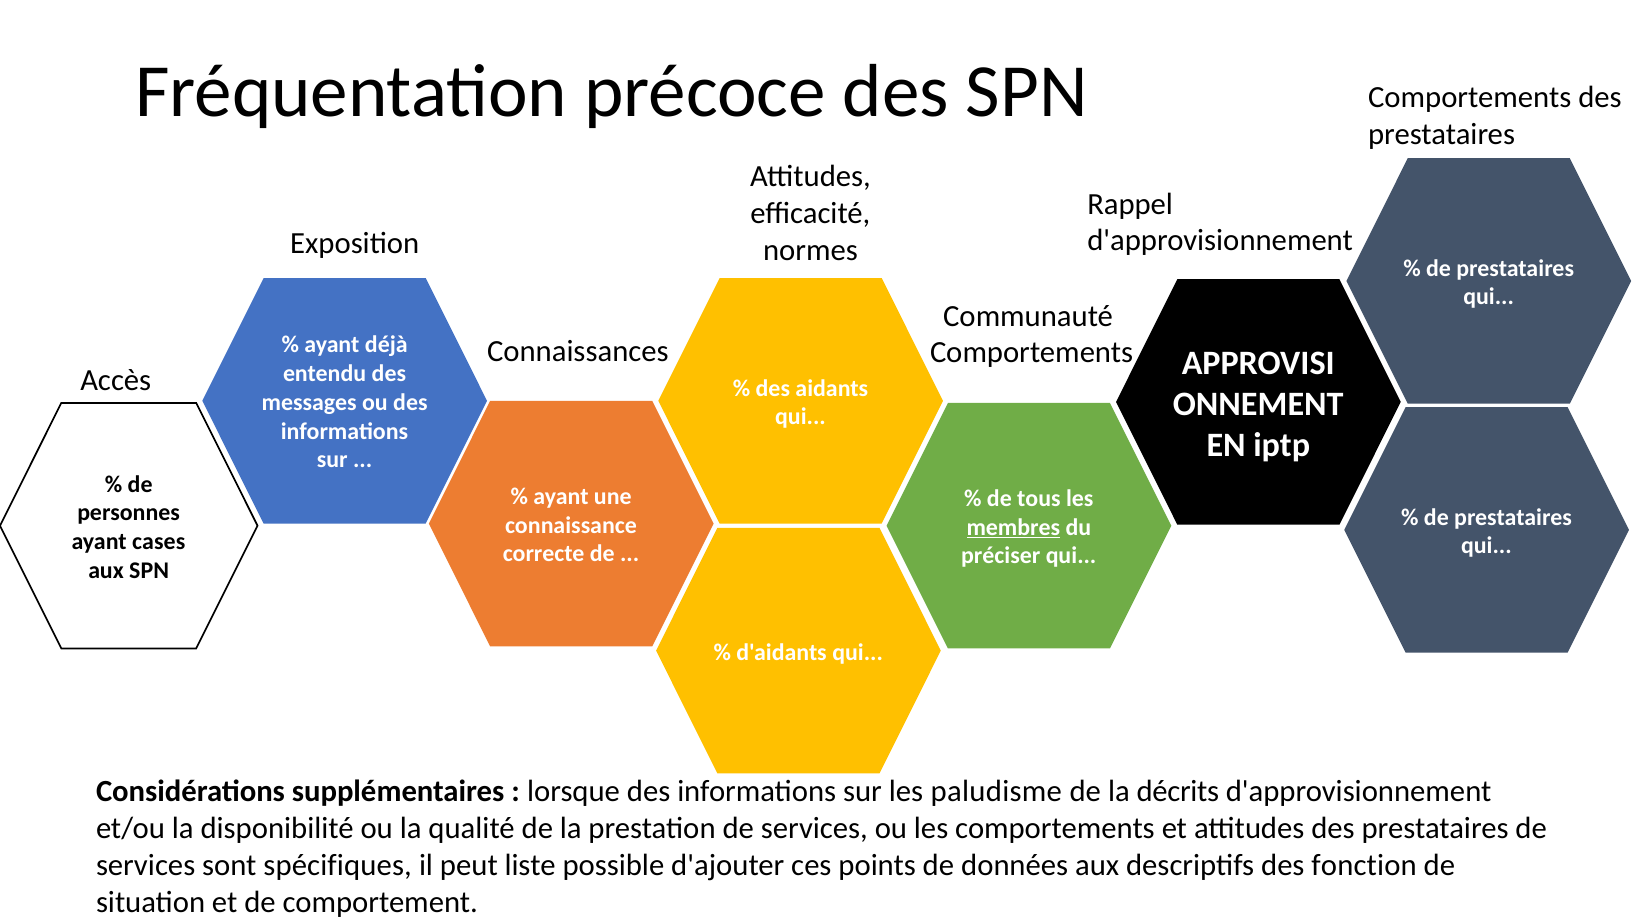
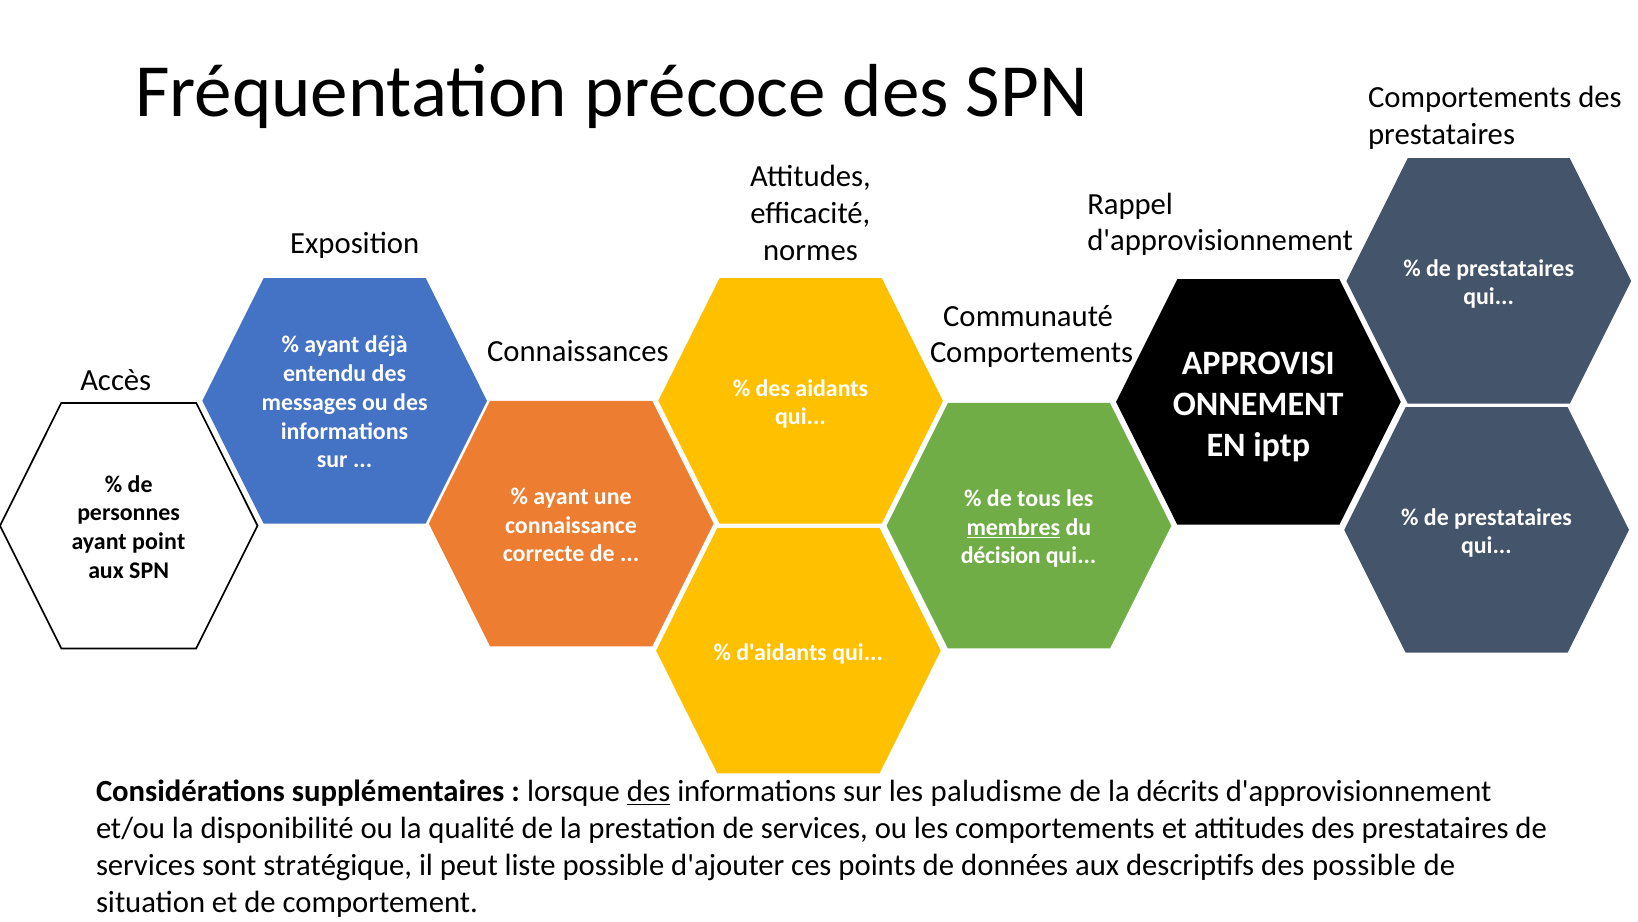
cases: cases -> point
préciser: préciser -> décision
des at (649, 791) underline: none -> present
spécifiques: spécifiques -> stratégique
des fonction: fonction -> possible
